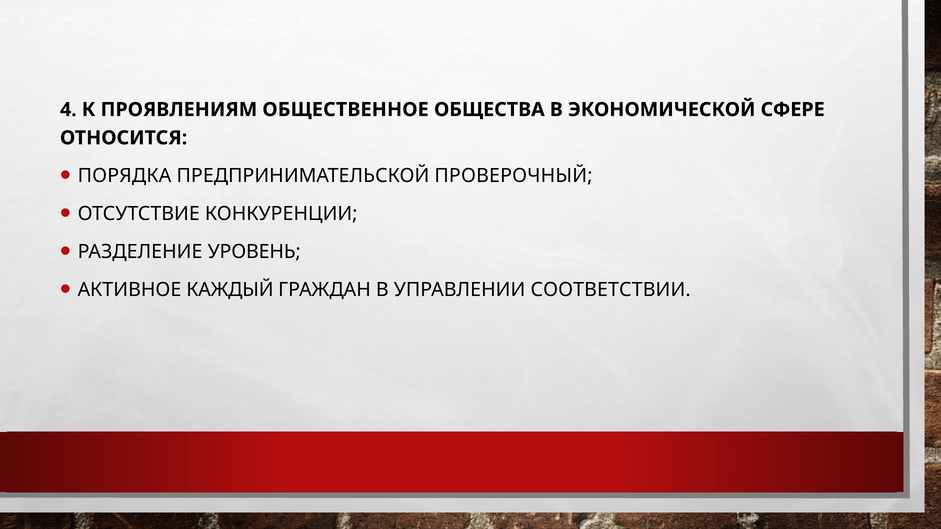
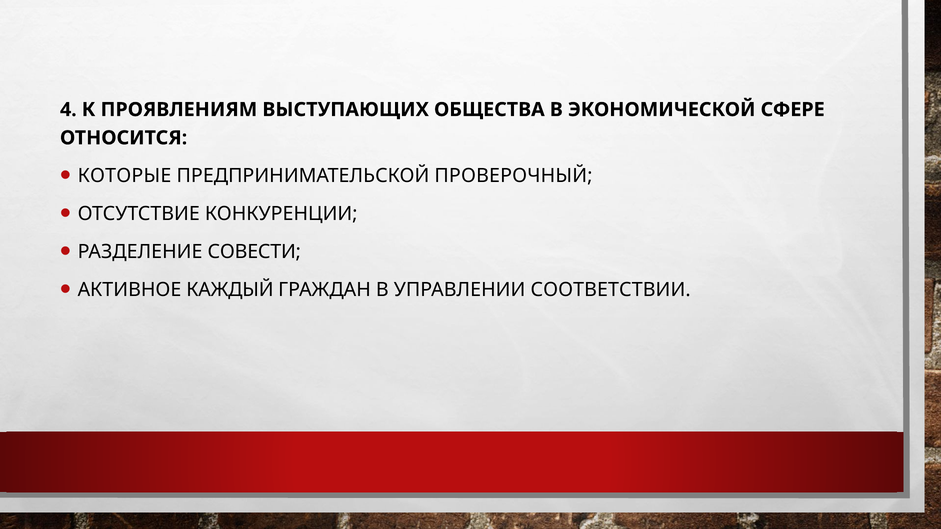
ОБЩЕСТВЕННОЕ: ОБЩЕСТВЕННОЕ -> ВЫСТУПАЮЩИХ
ПОРЯДКА: ПОРЯДКА -> КОТОРЫЕ
УРОВЕНЬ: УРОВЕНЬ -> СОВЕСТИ
